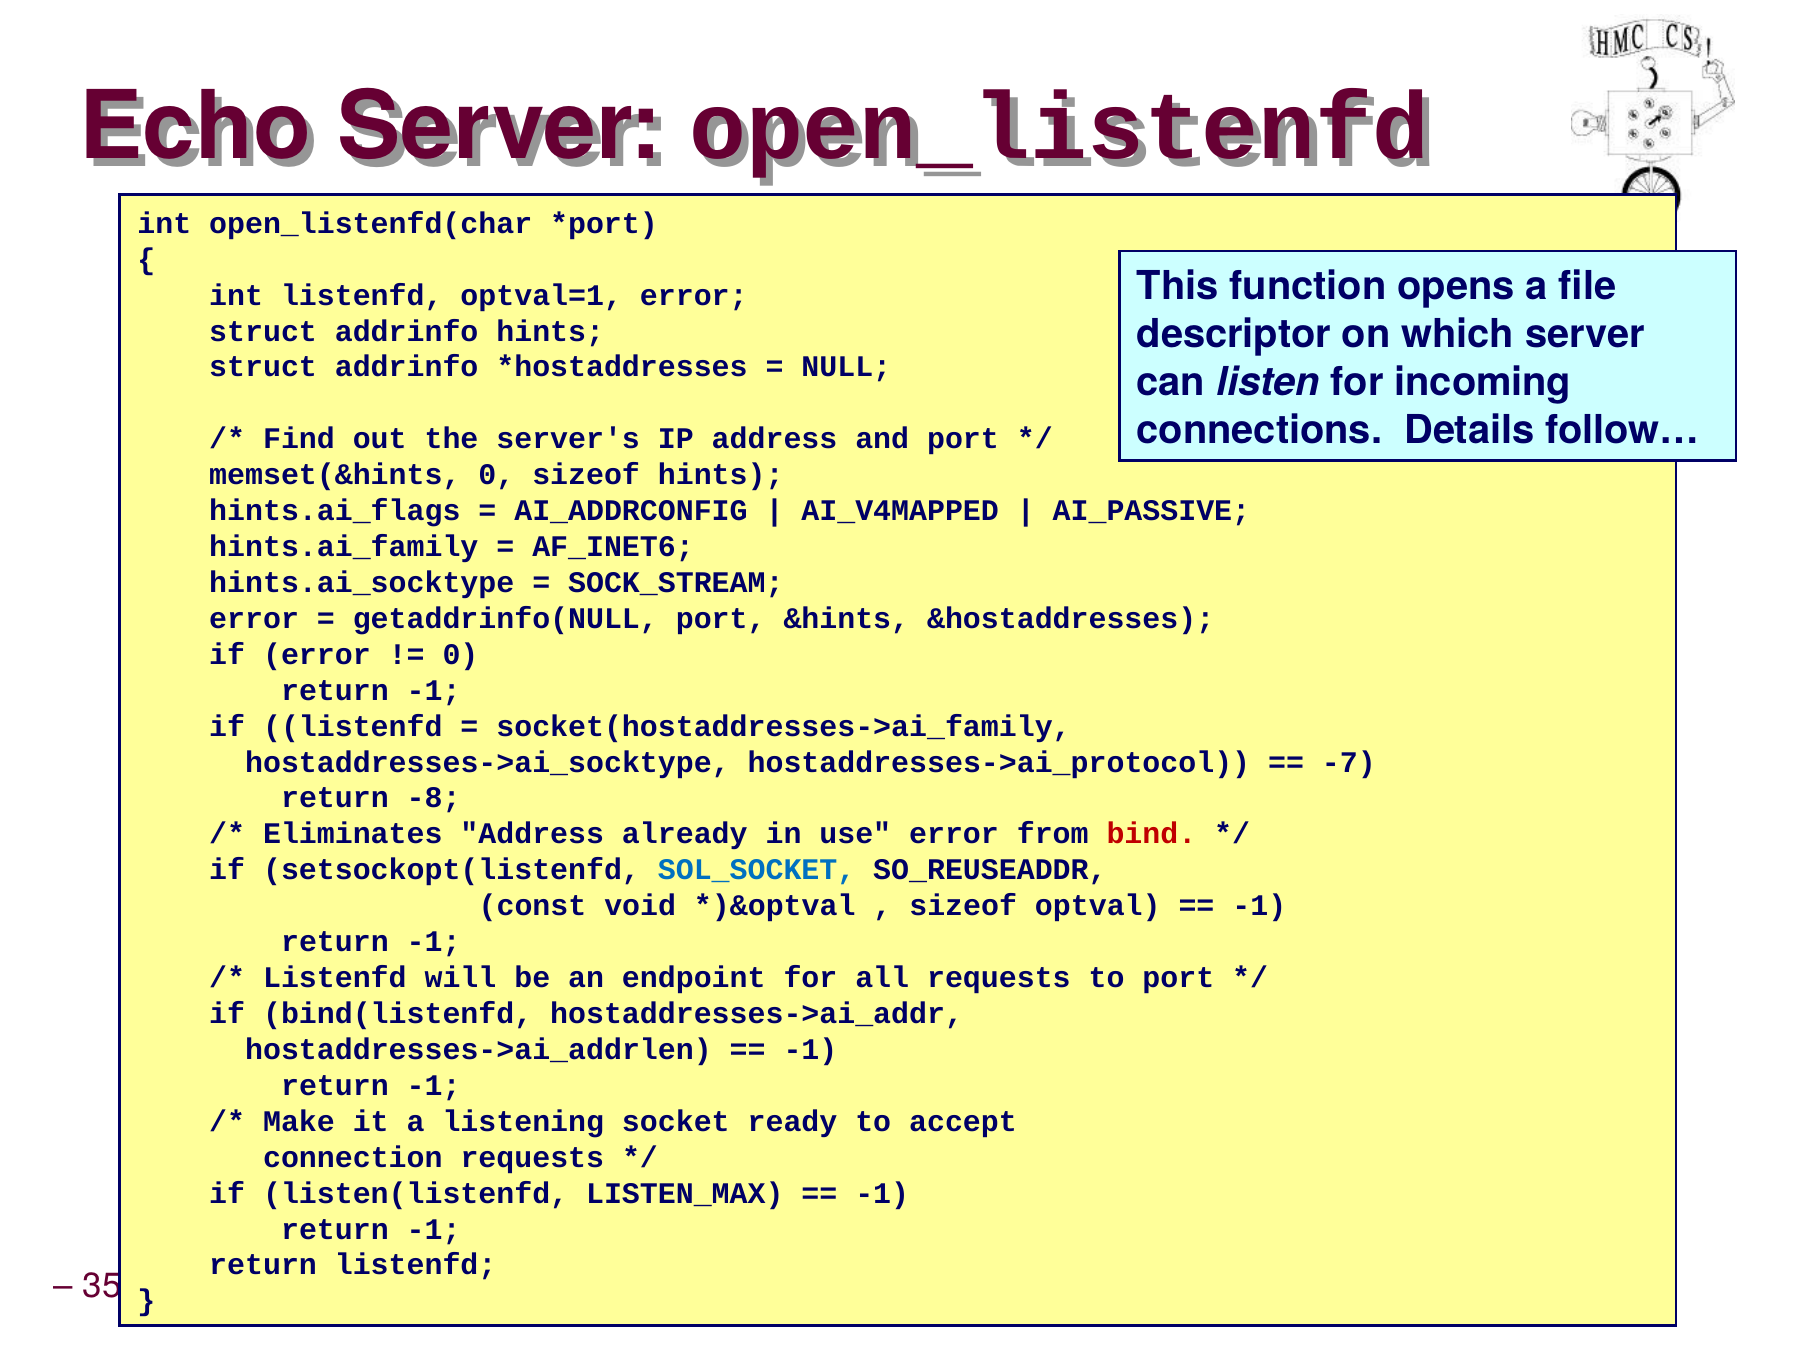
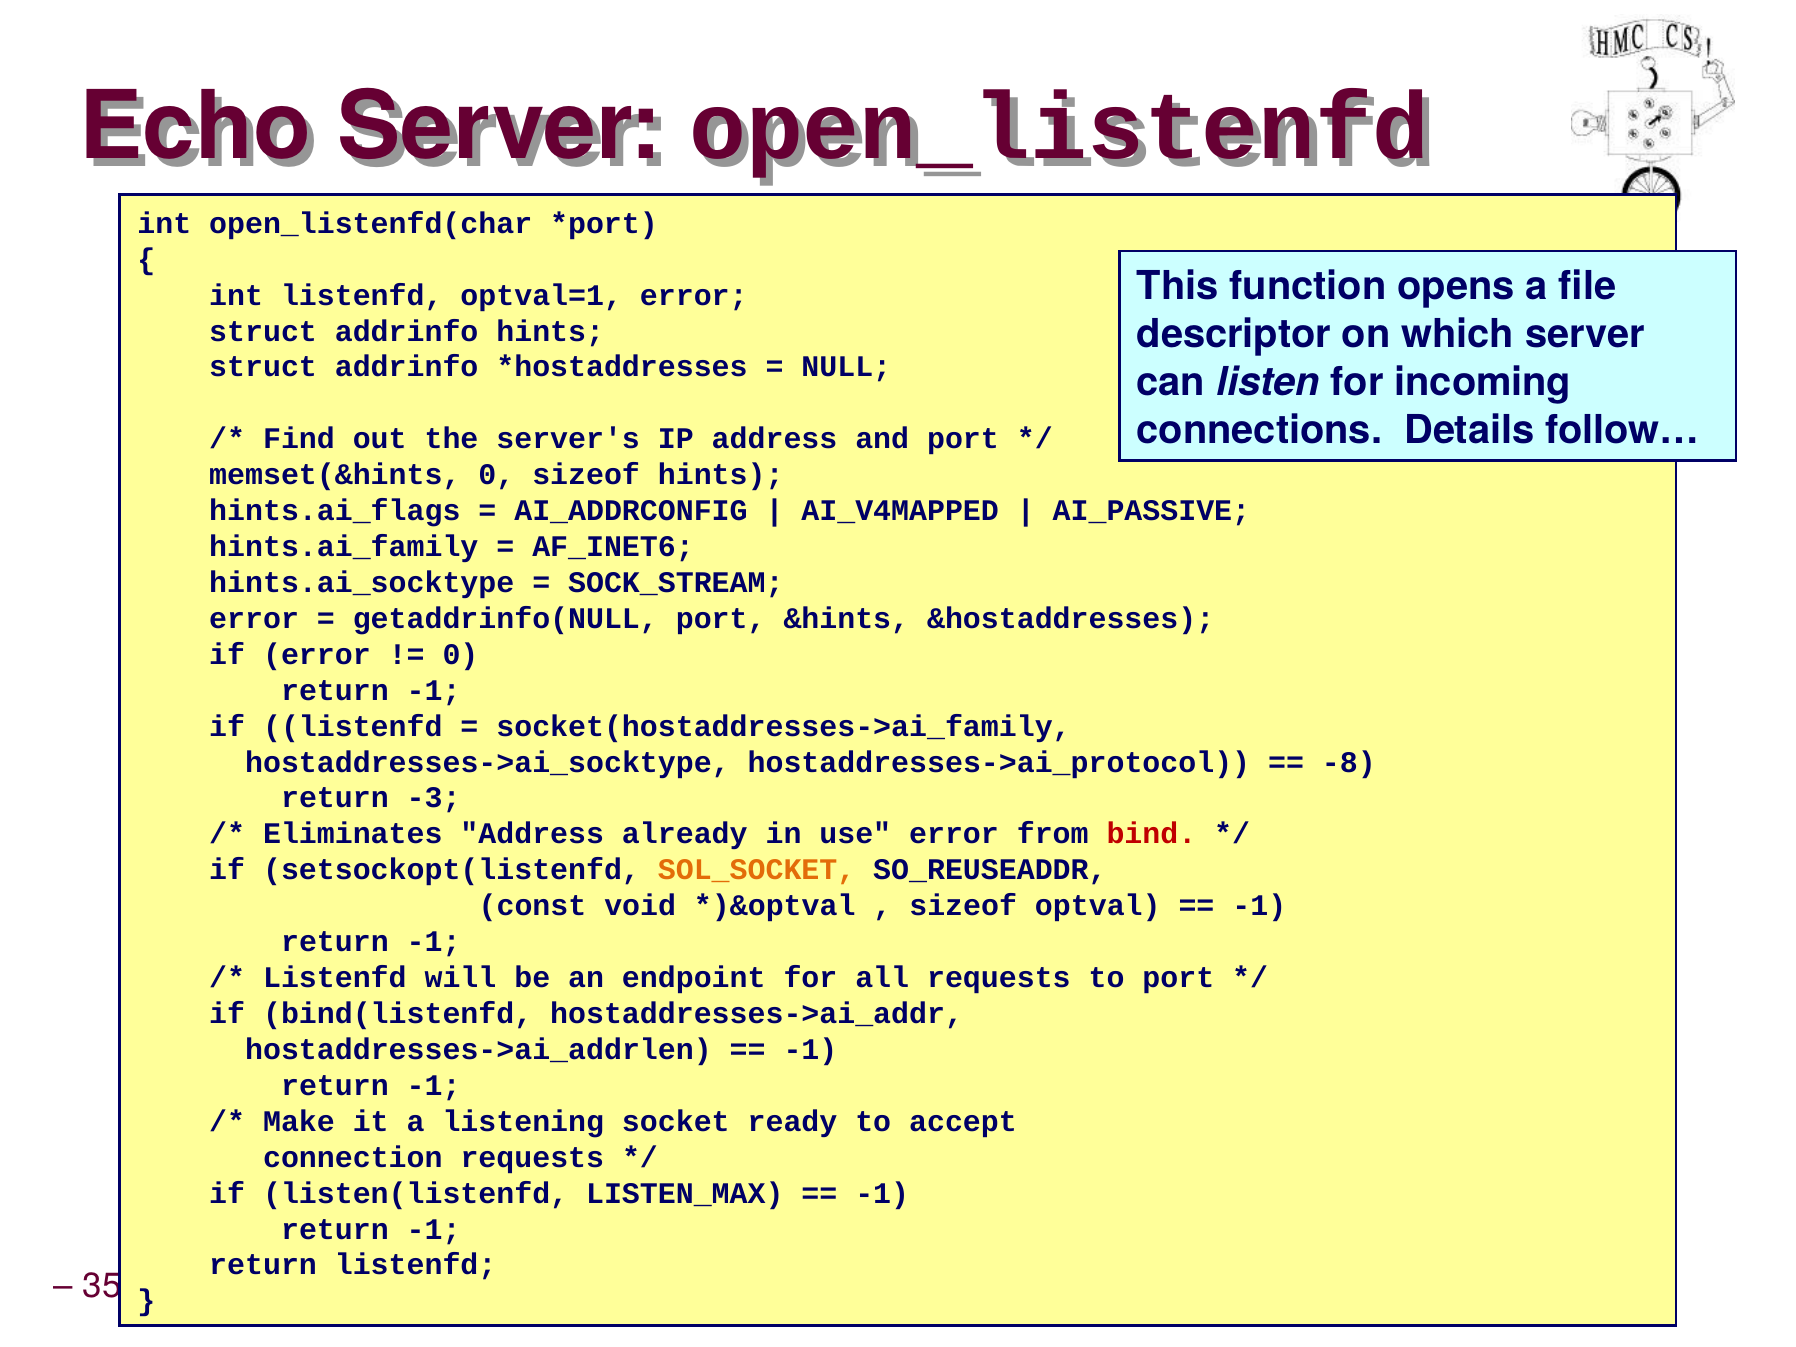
-7: -7 -> -8
-8: -8 -> -3
SOL_SOCKET colour: blue -> orange
